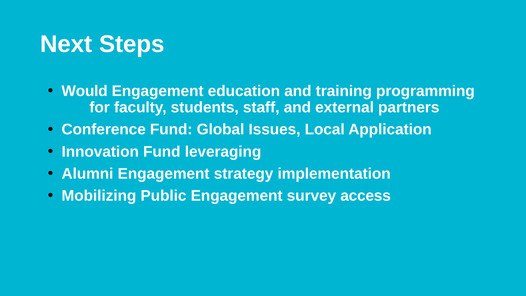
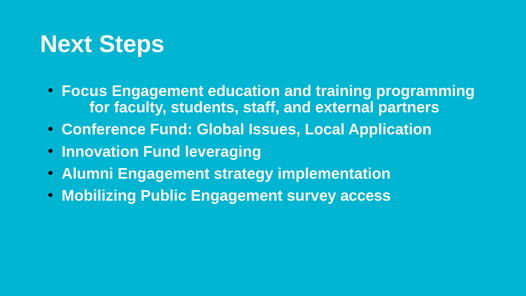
Would: Would -> Focus
